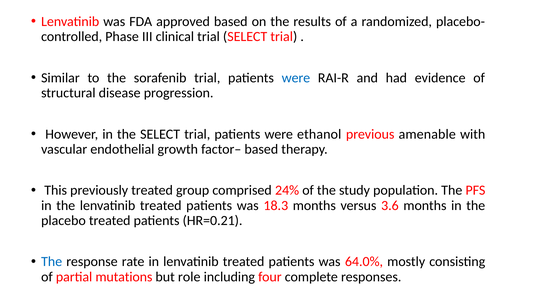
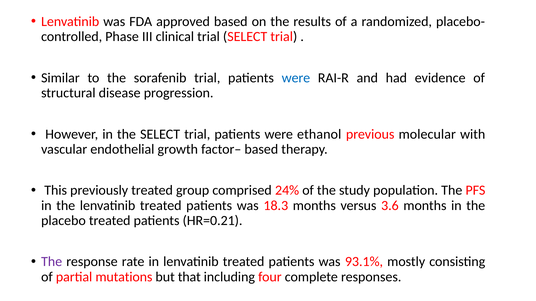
amenable: amenable -> molecular
The at (52, 262) colour: blue -> purple
64.0%: 64.0% -> 93.1%
role: role -> that
